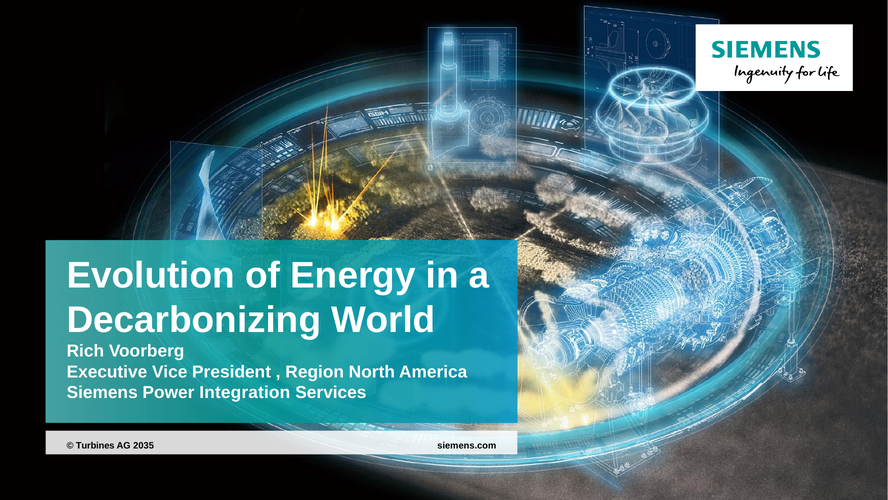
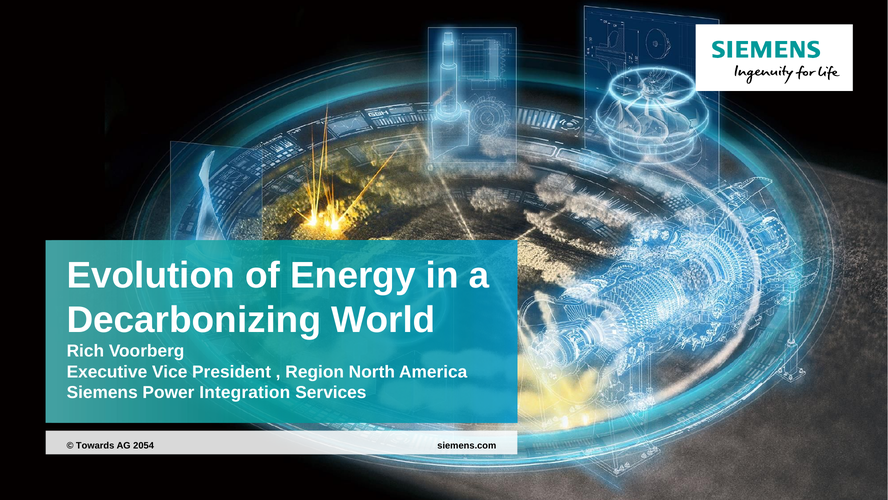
Turbines: Turbines -> Towards
2035: 2035 -> 2054
